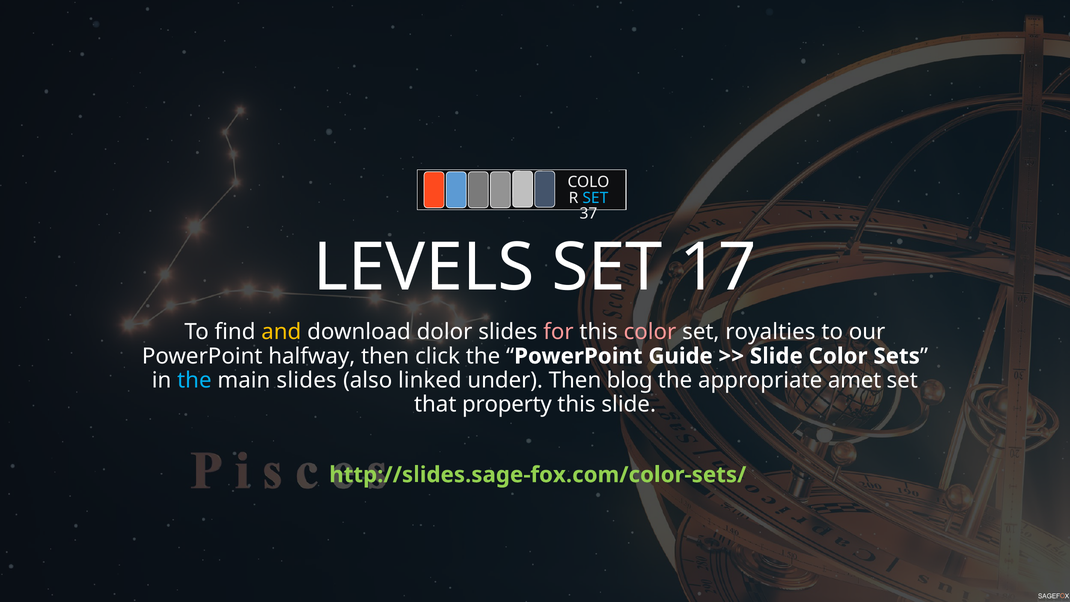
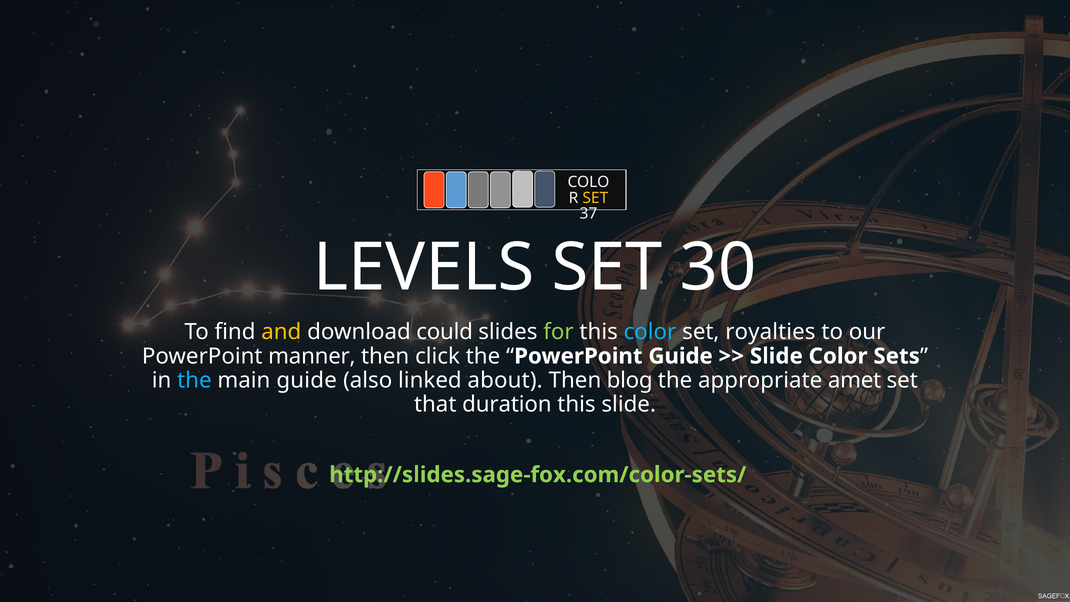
SET at (595, 198) colour: light blue -> yellow
17: 17 -> 30
dolor: dolor -> could
for colour: pink -> light green
color at (650, 332) colour: pink -> light blue
halfway: halfway -> manner
main slides: slides -> guide
under: under -> about
property: property -> duration
